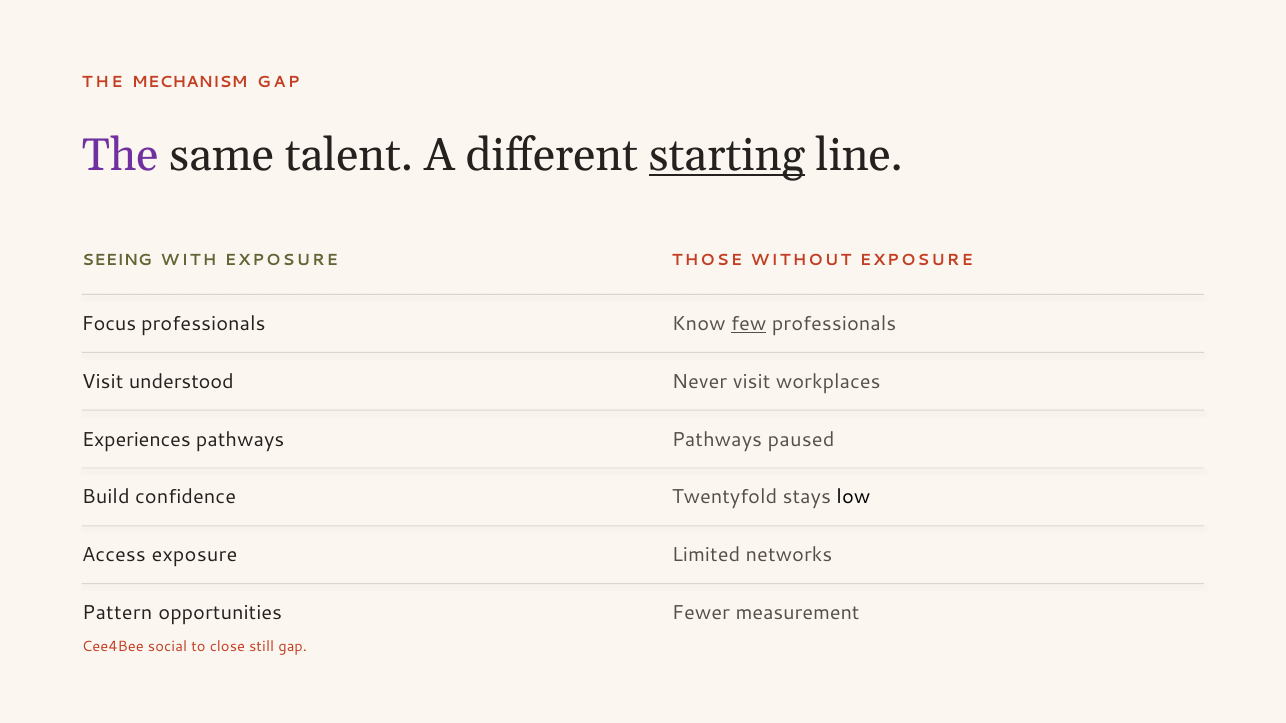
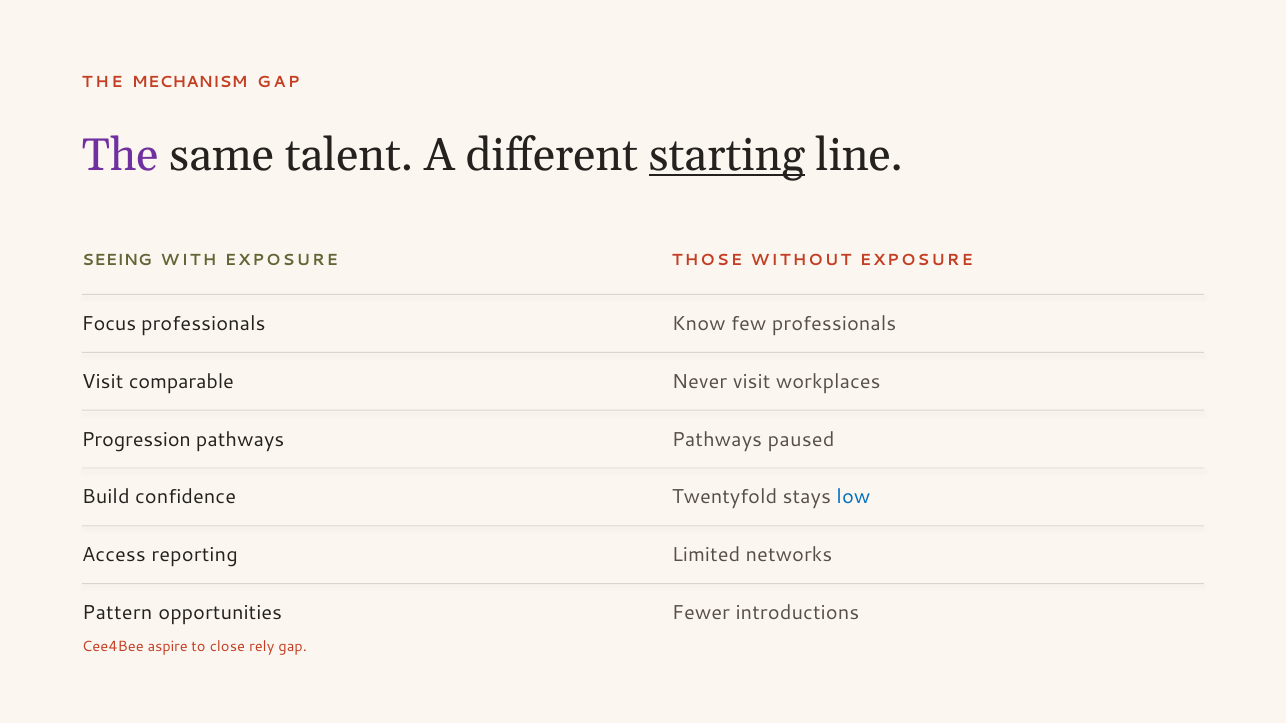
few underline: present -> none
understood: understood -> comparable
Experiences: Experiences -> Progression
low colour: black -> blue
Access exposure: exposure -> reporting
measurement: measurement -> introductions
social: social -> aspire
still: still -> rely
